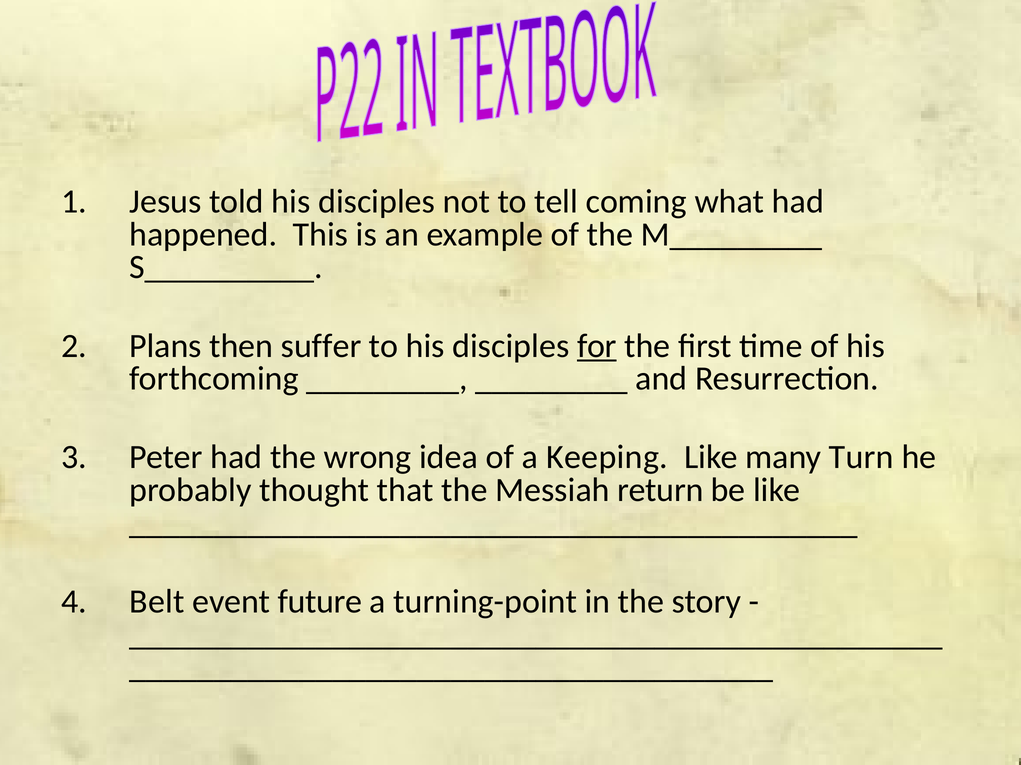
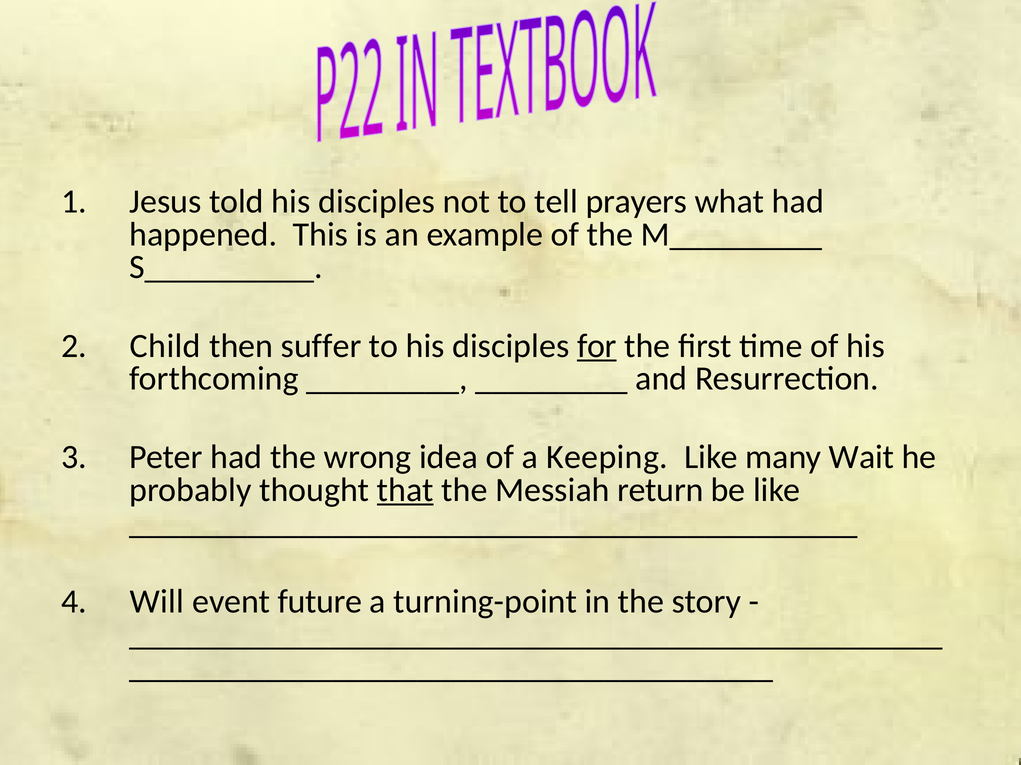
coming: coming -> prayers
Plans: Plans -> Child
Turn: Turn -> Wait
that underline: none -> present
Belt: Belt -> Will
